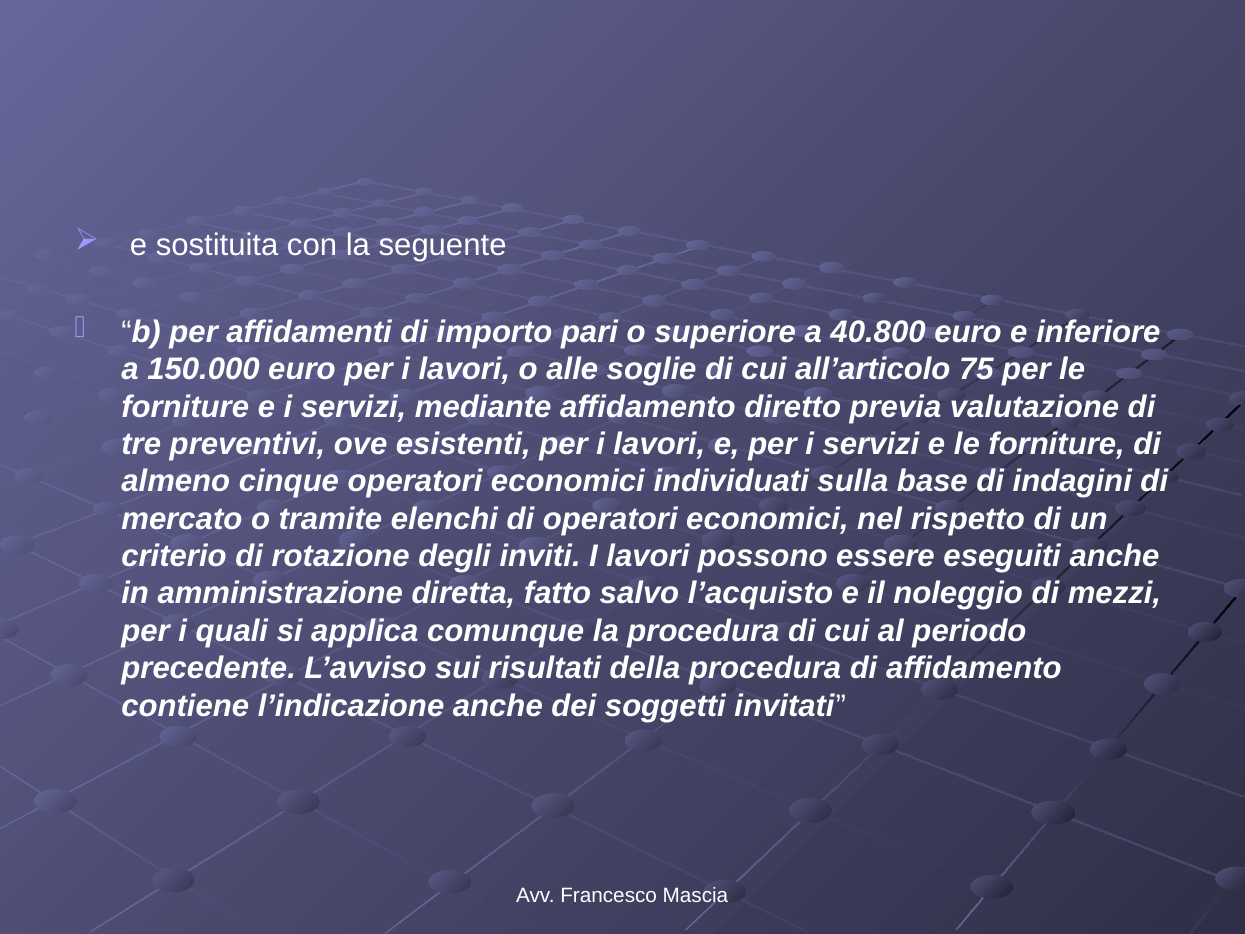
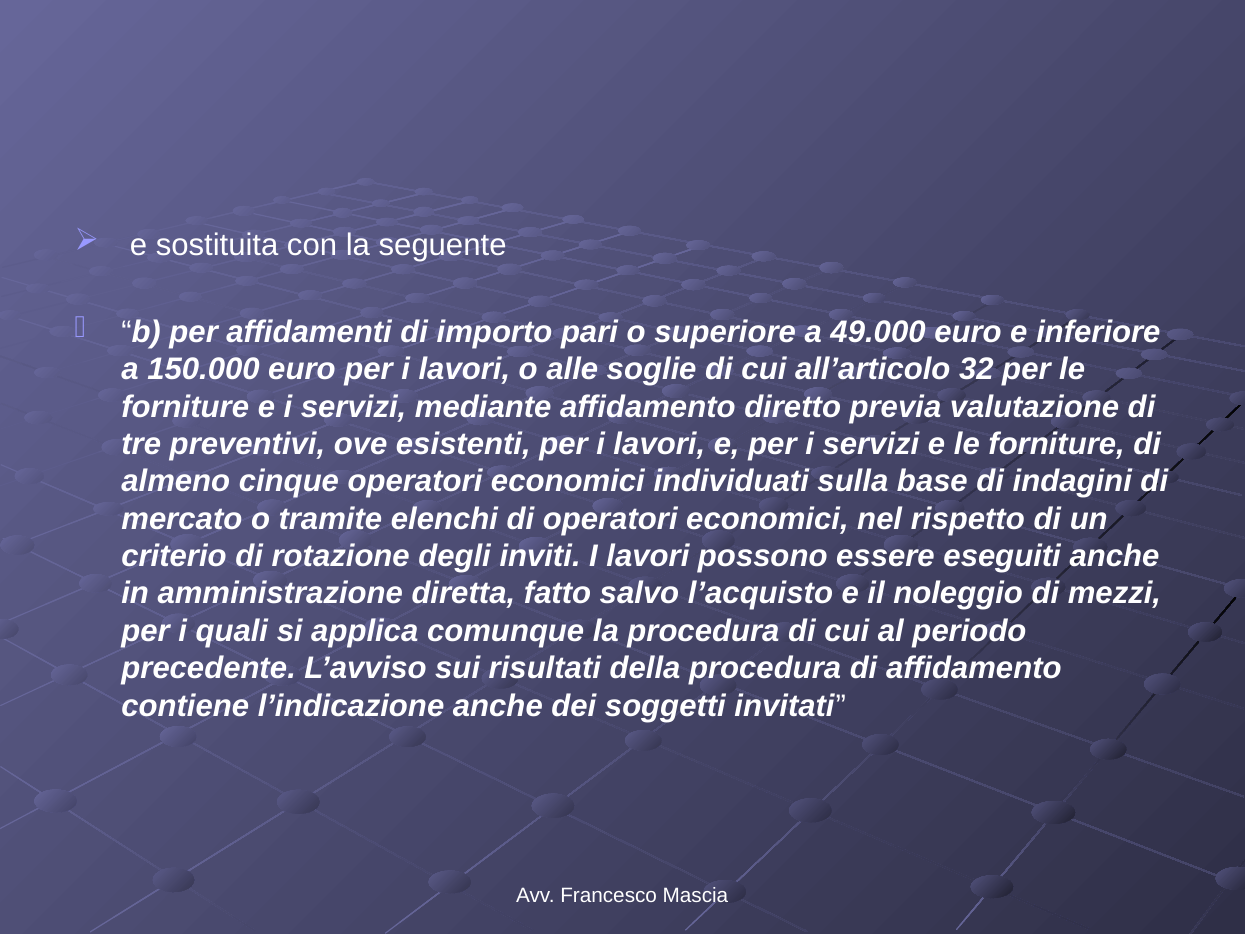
40.800: 40.800 -> 49.000
75: 75 -> 32
